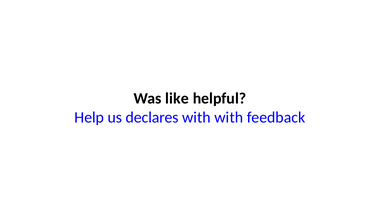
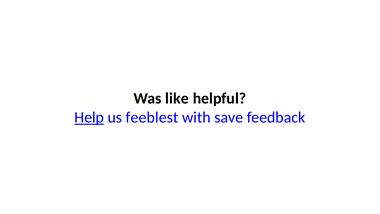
Help underline: none -> present
declares: declares -> feeblest
with with: with -> save
